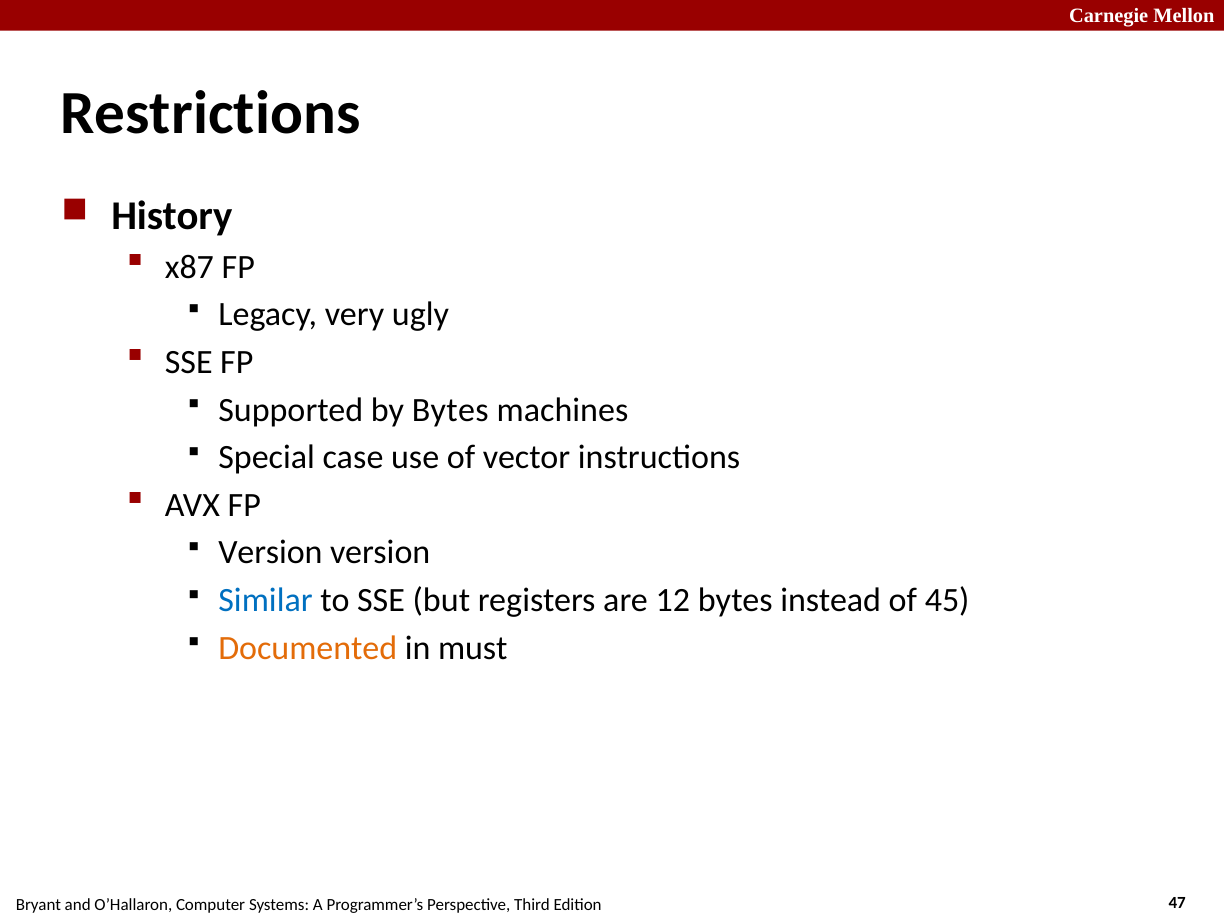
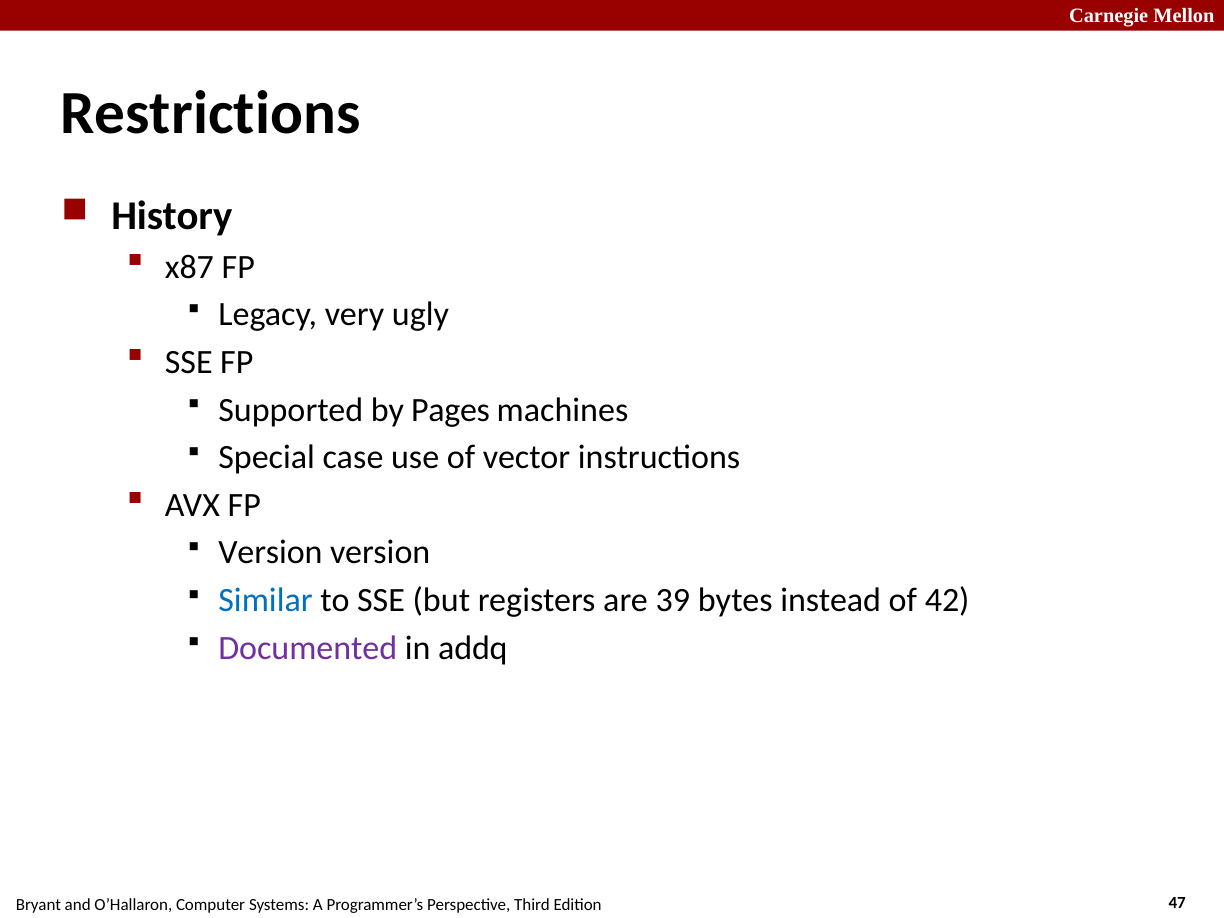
by Bytes: Bytes -> Pages
12: 12 -> 39
45: 45 -> 42
Documented colour: orange -> purple
must: must -> addq
